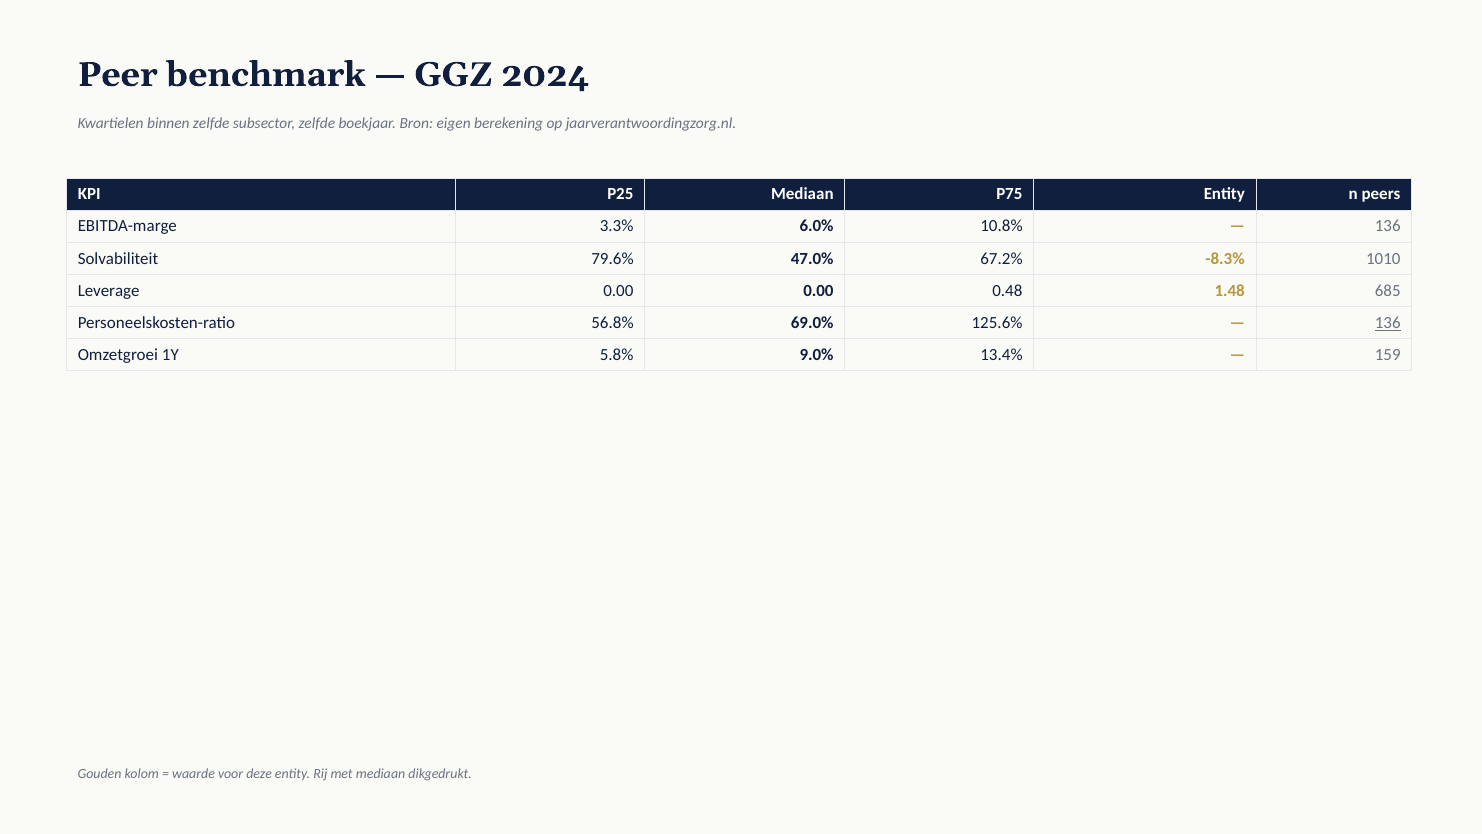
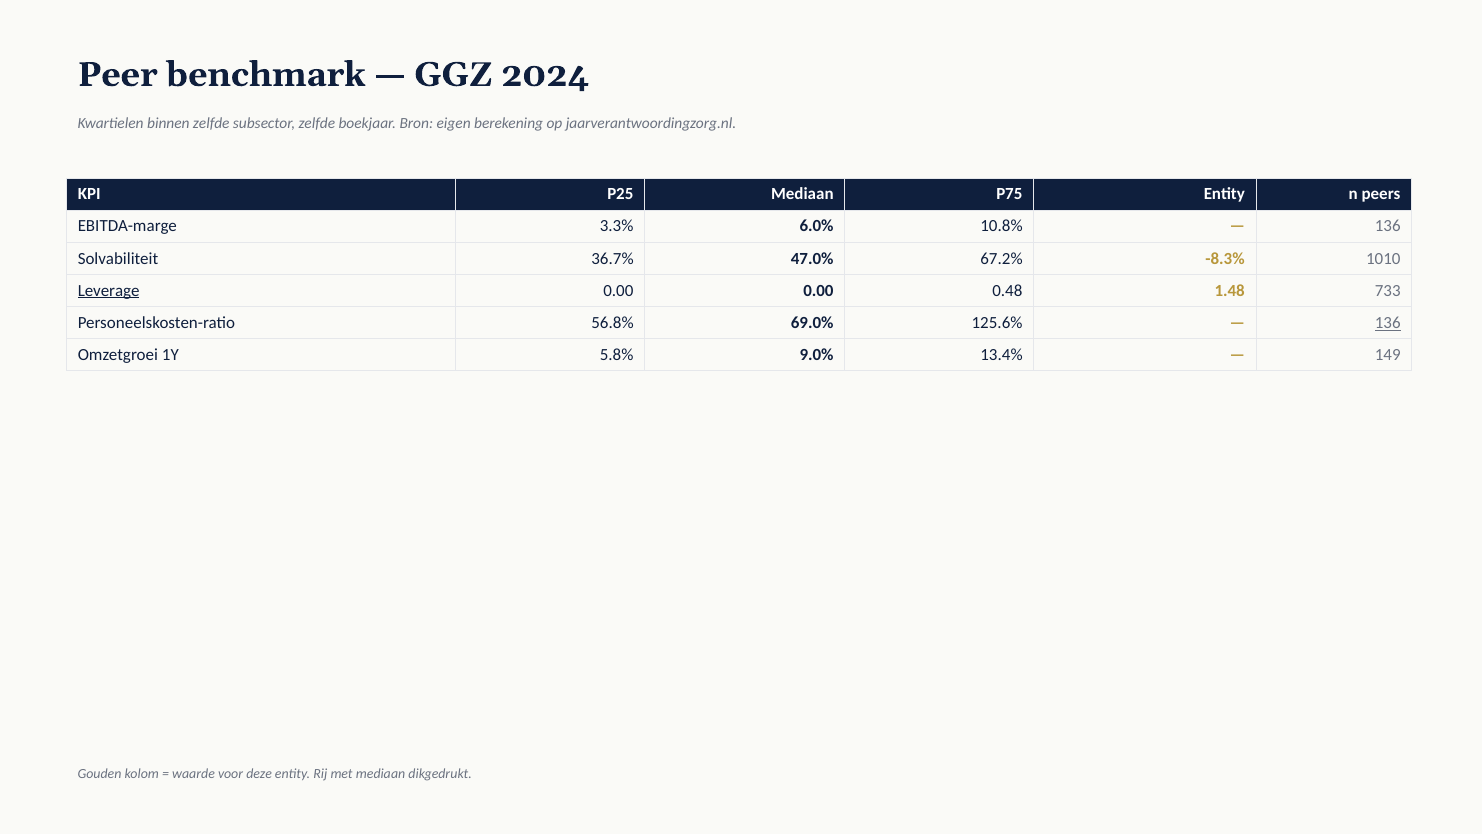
79.6%: 79.6% -> 36.7%
Leverage underline: none -> present
685: 685 -> 733
159: 159 -> 149
